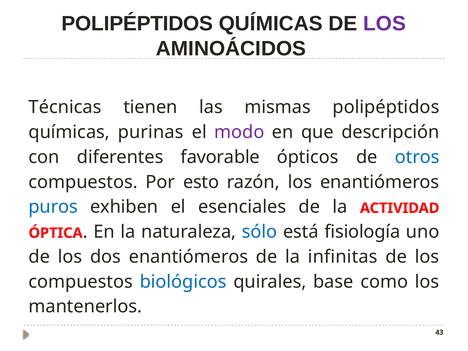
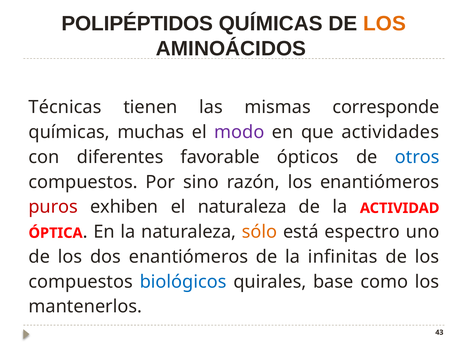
LOS at (385, 24) colour: purple -> orange
mismas polipéptidos: polipéptidos -> corresponde
purinas: purinas -> muchas
descripción: descripción -> actividades
esto: esto -> sino
puros colour: blue -> red
el esenciales: esenciales -> naturaleza
sólo colour: blue -> orange
fisiología: fisiología -> espectro
